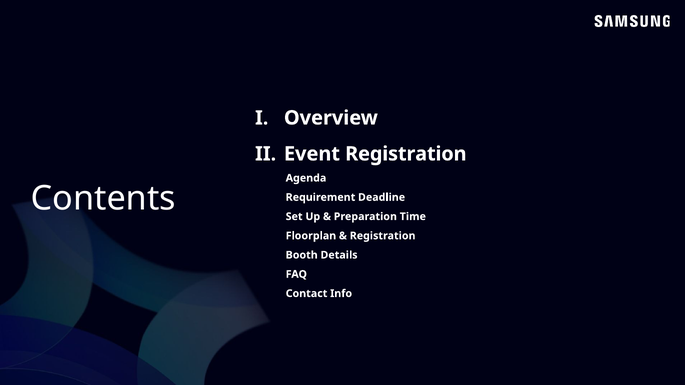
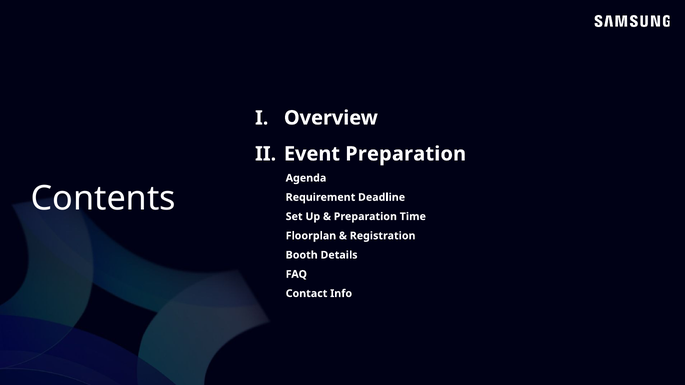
Event Registration: Registration -> Preparation
